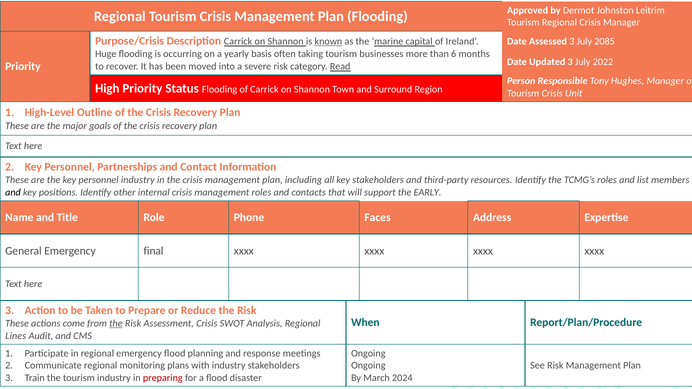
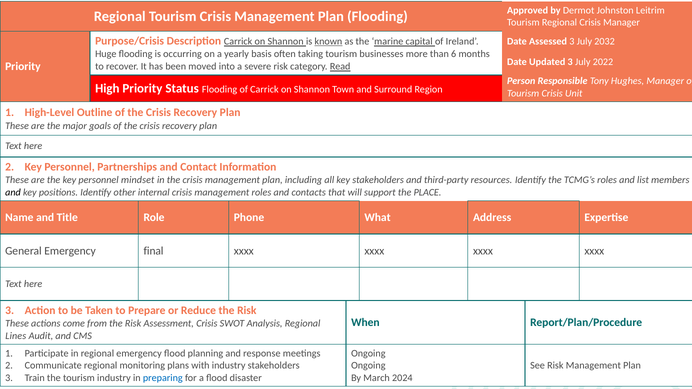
2085: 2085 -> 2032
personnel industry: industry -> mindset
EARLY: EARLY -> PLACE
Faces: Faces -> What
the at (116, 324) underline: present -> none
preparing colour: red -> blue
